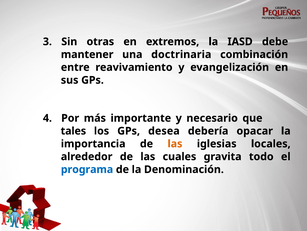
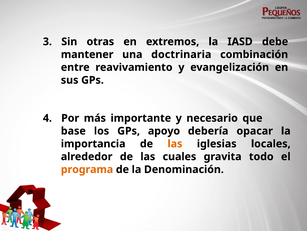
tales: tales -> base
desea: desea -> apoyo
programa colour: blue -> orange
